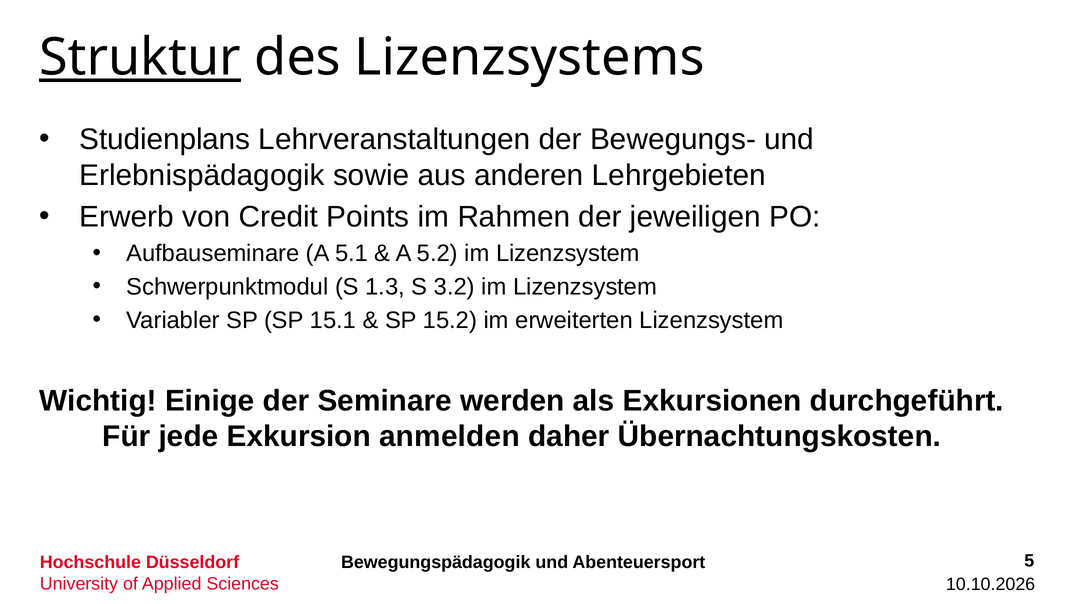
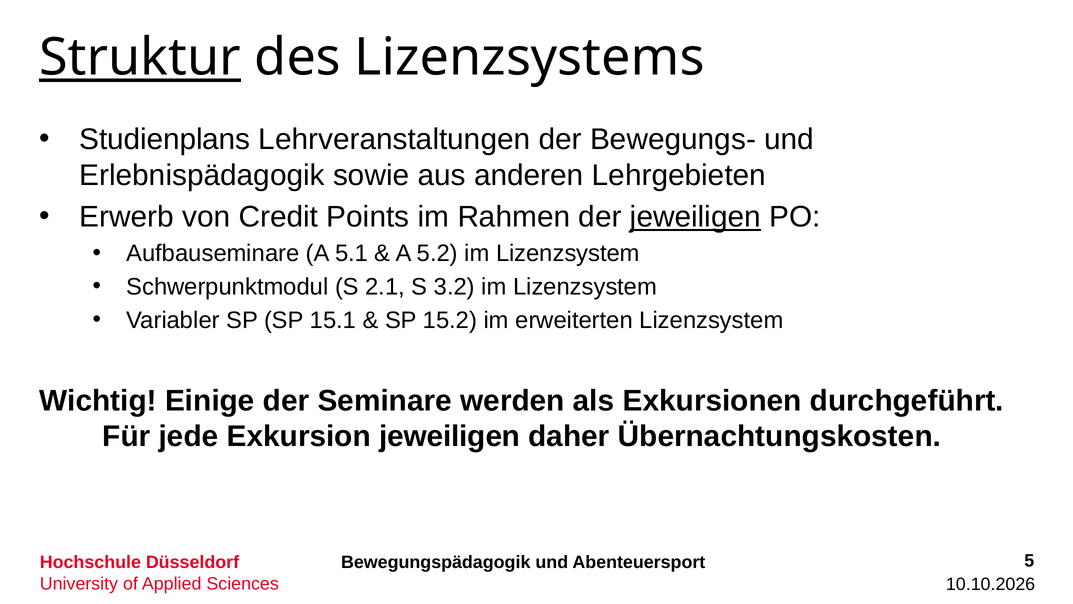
jeweiligen at (695, 217) underline: none -> present
1.3: 1.3 -> 2.1
Exkursion anmelden: anmelden -> jeweiligen
